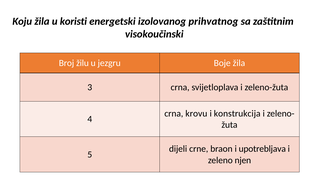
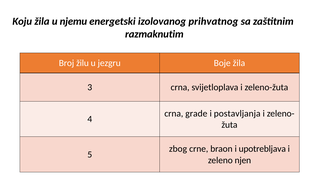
koristi: koristi -> njemu
visokoučinski: visokoučinski -> razmaknutim
krovu: krovu -> grade
konstrukcija: konstrukcija -> postavljanja
dijeli: dijeli -> zbog
